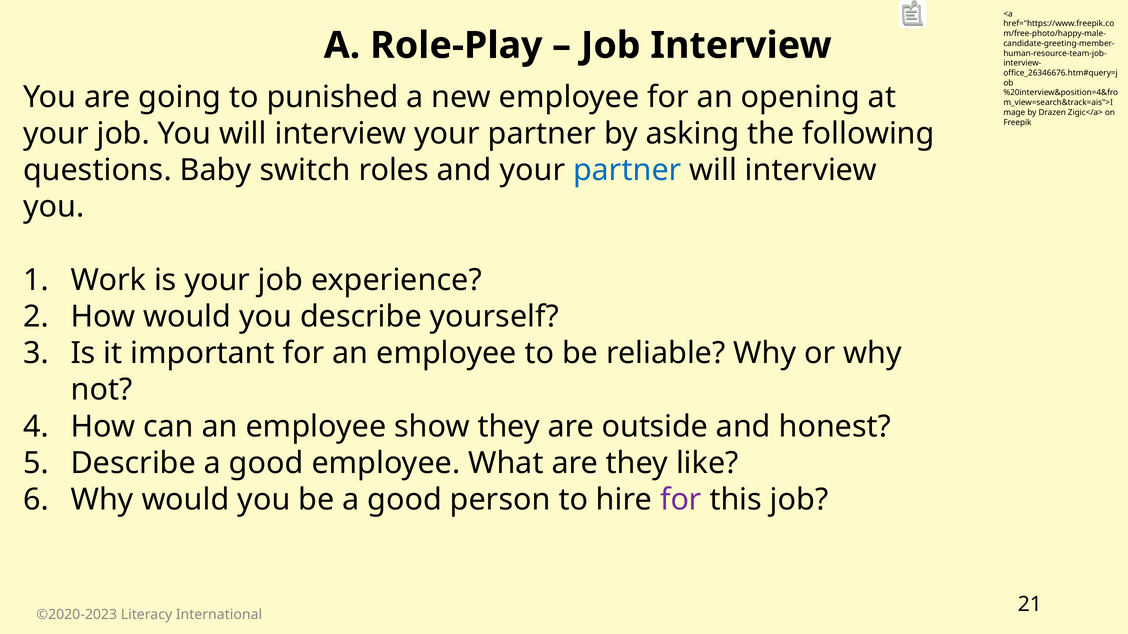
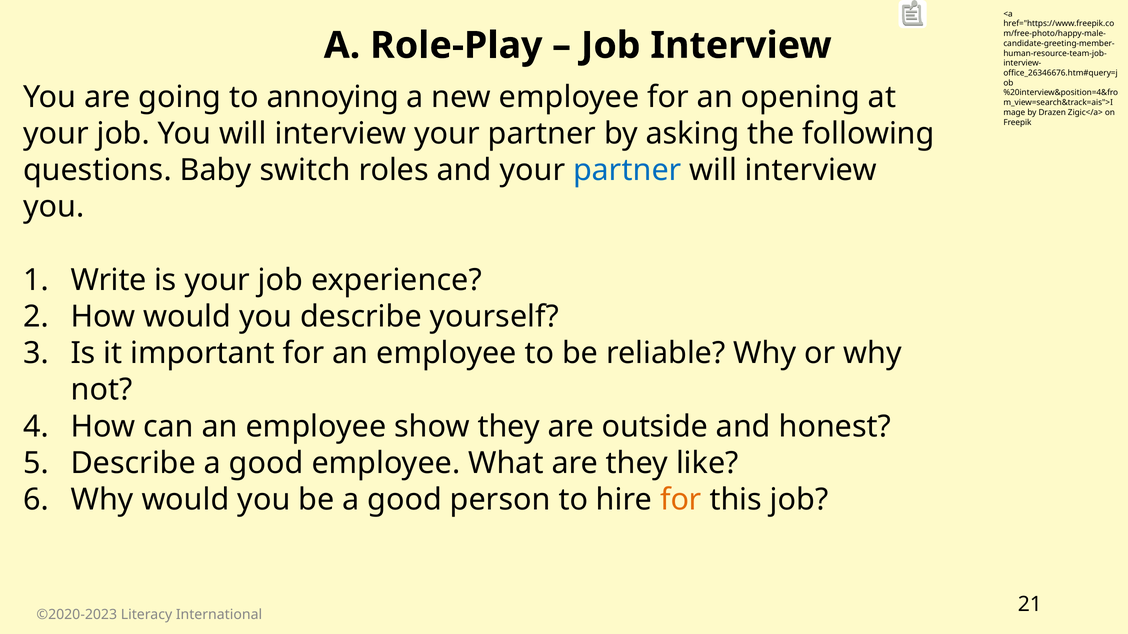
punished: punished -> annoying
Work: Work -> Write
for at (681, 500) colour: purple -> orange
